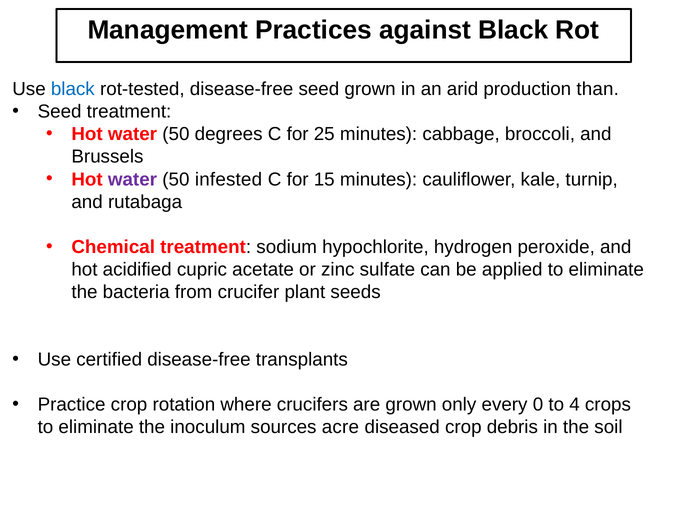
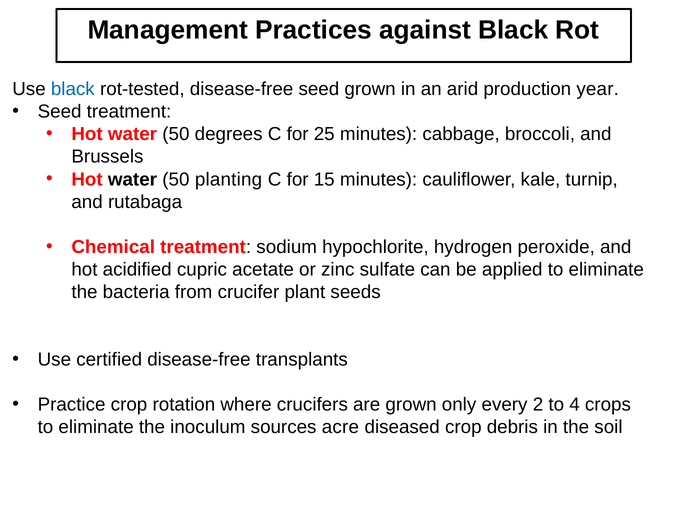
than: than -> year
water at (132, 179) colour: purple -> black
infested: infested -> planting
0: 0 -> 2
